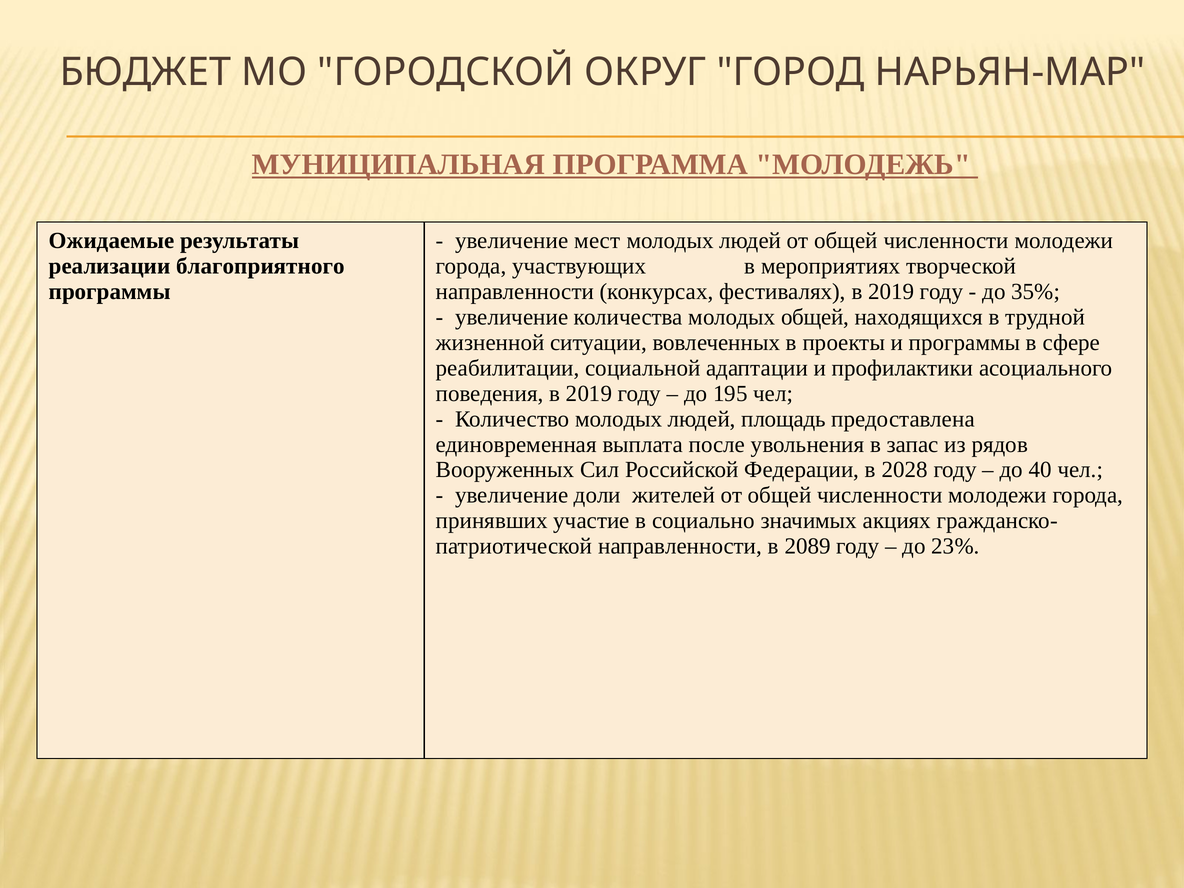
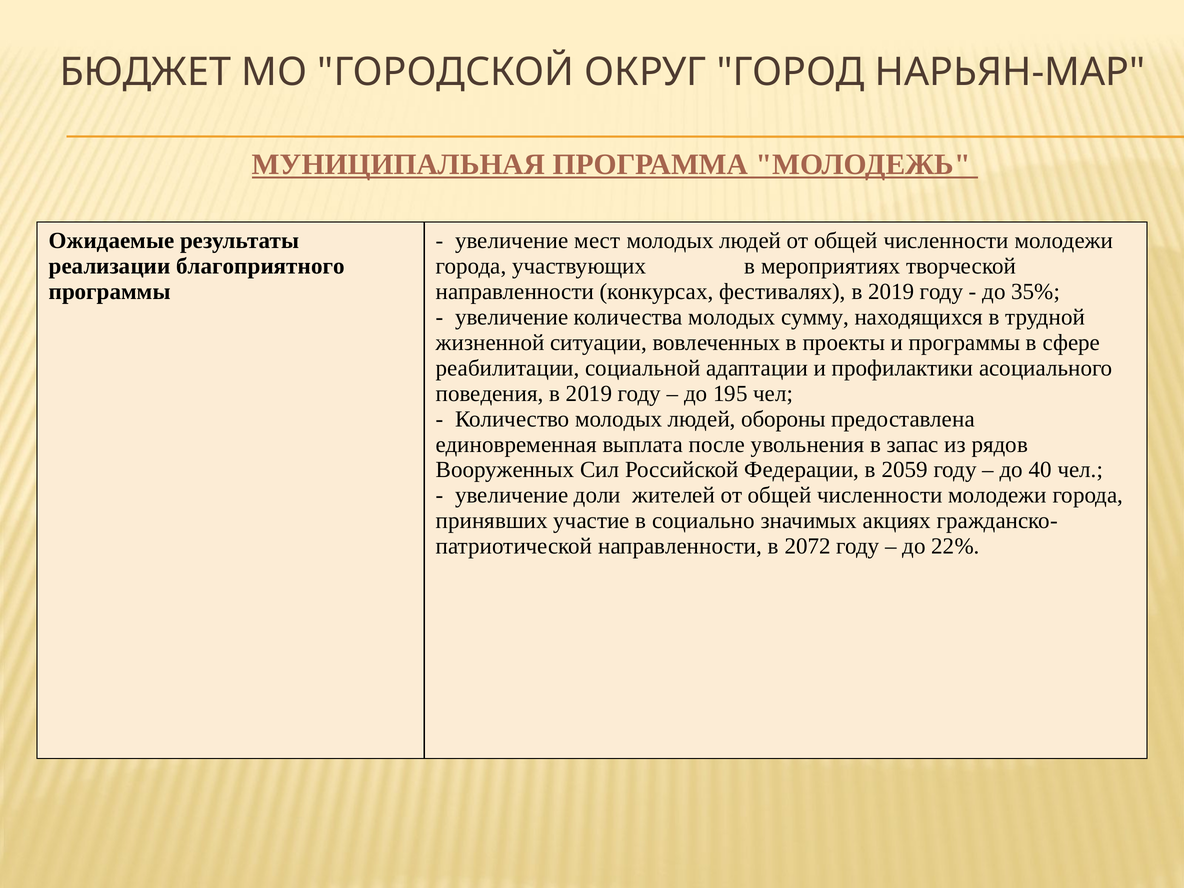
молодых общей: общей -> сумму
площадь: площадь -> обороны
2028: 2028 -> 2059
2089: 2089 -> 2072
23%: 23% -> 22%
